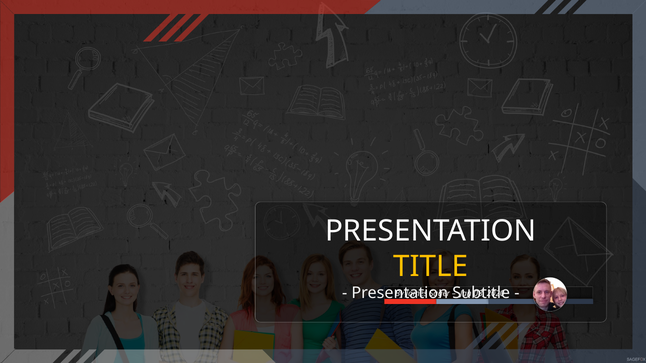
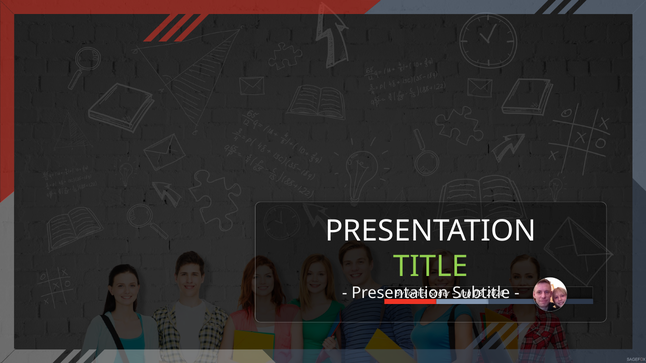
TITLE colour: yellow -> light green
